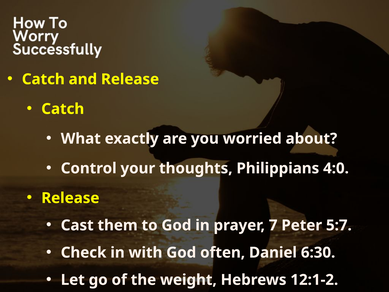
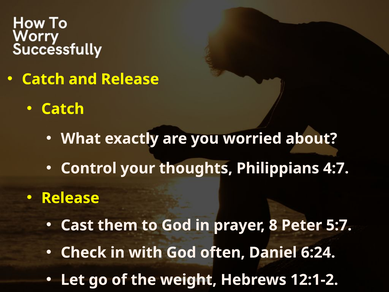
4:0: 4:0 -> 4:7
7: 7 -> 8
6:30: 6:30 -> 6:24
